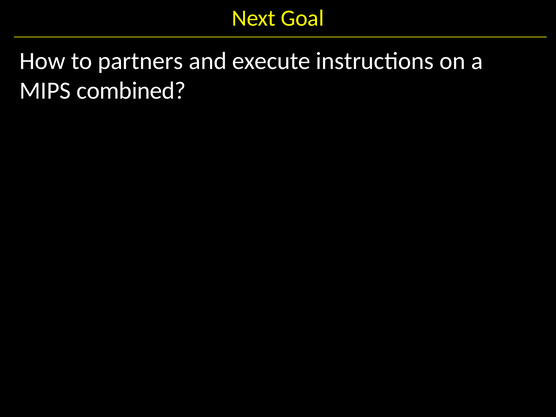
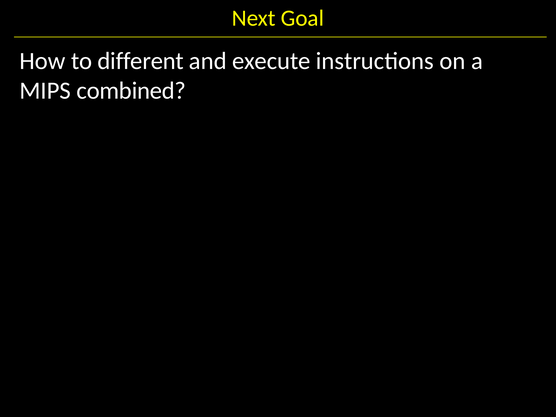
partners: partners -> different
